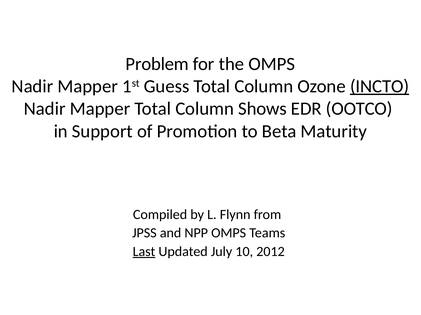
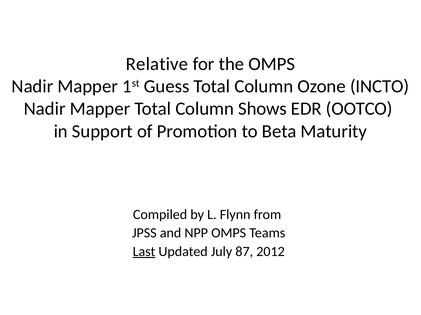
Problem: Problem -> Relative
INCTO underline: present -> none
10: 10 -> 87
